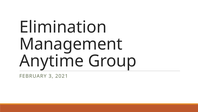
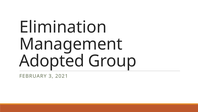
Anytime: Anytime -> Adopted
